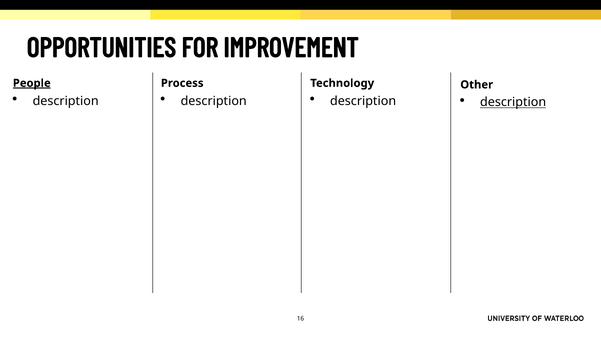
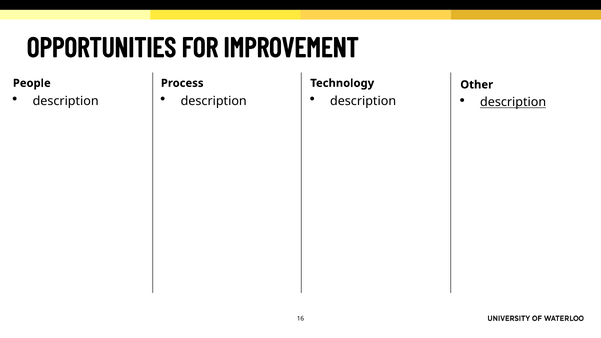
People underline: present -> none
